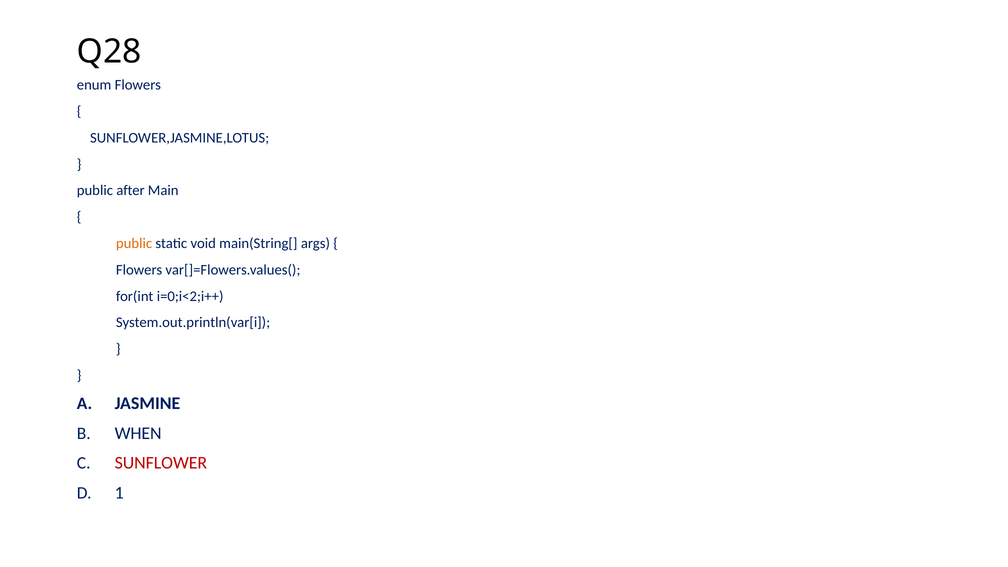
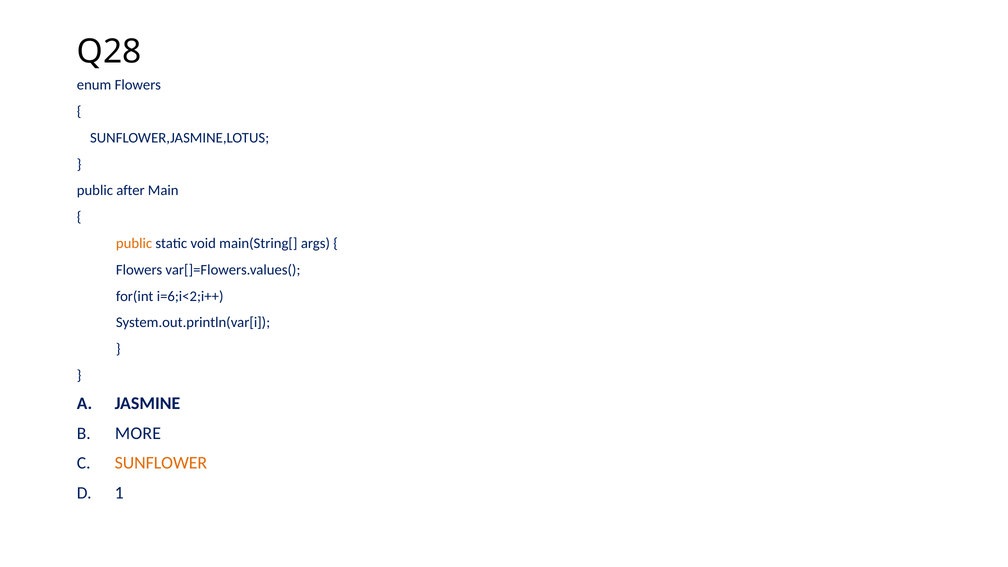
i=0;i<2;i++: i=0;i<2;i++ -> i=6;i<2;i++
WHEN: WHEN -> MORE
SUNFLOWER colour: red -> orange
